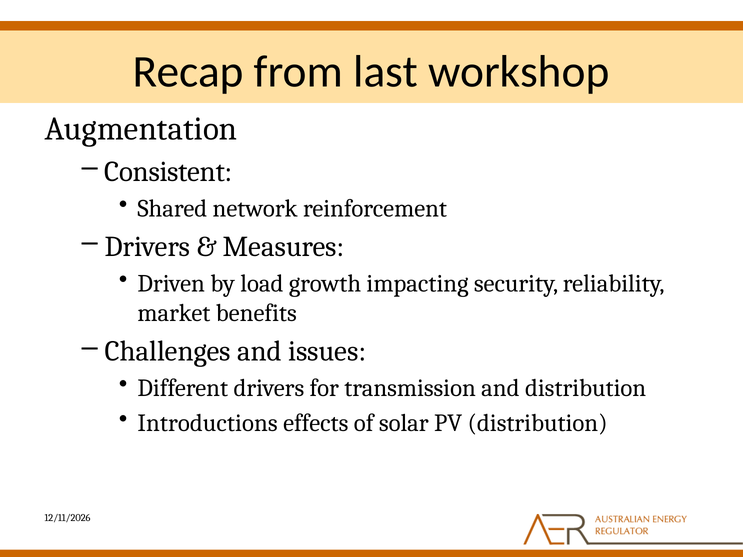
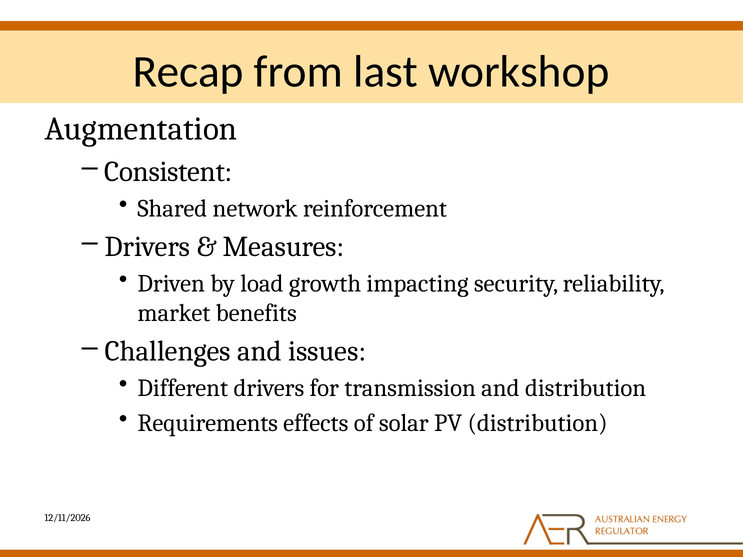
Introductions: Introductions -> Requirements
